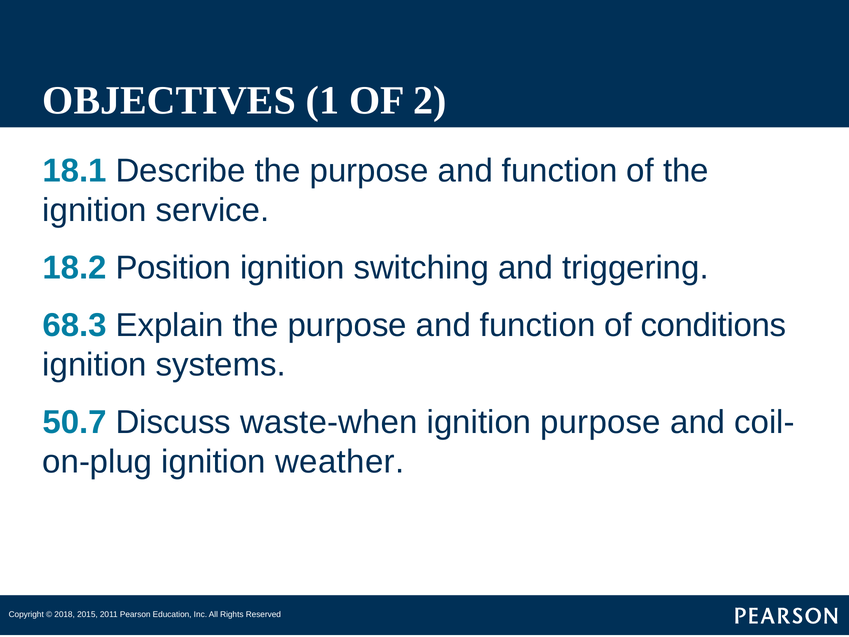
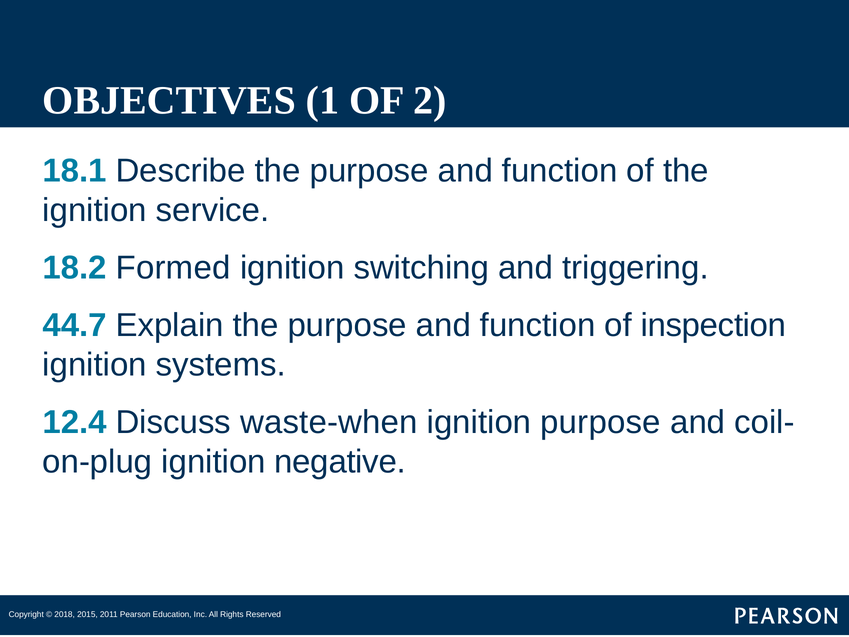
Position: Position -> Formed
68.3: 68.3 -> 44.7
conditions: conditions -> inspection
50.7: 50.7 -> 12.4
weather: weather -> negative
